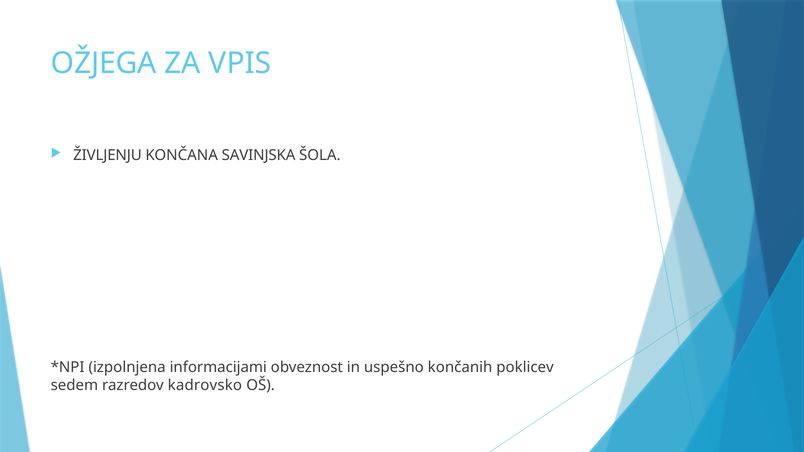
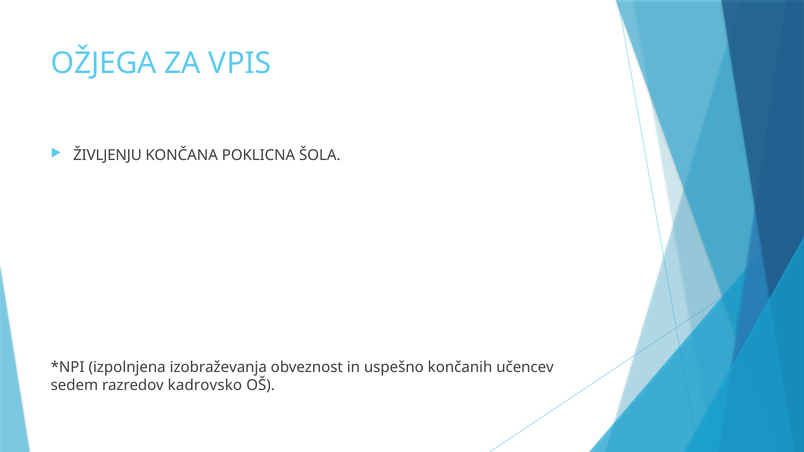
SAVINJSKA: SAVINJSKA -> POKLICNA
informacijami: informacijami -> izobraževanja
poklicev: poklicev -> učencev
